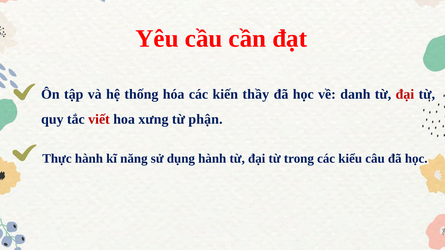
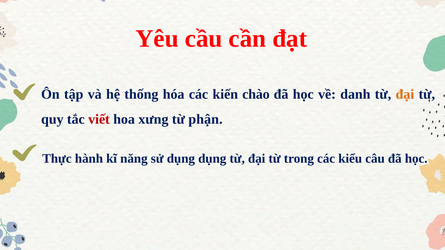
thầy: thầy -> chào
đại at (405, 94) colour: red -> orange
dụng hành: hành -> dụng
